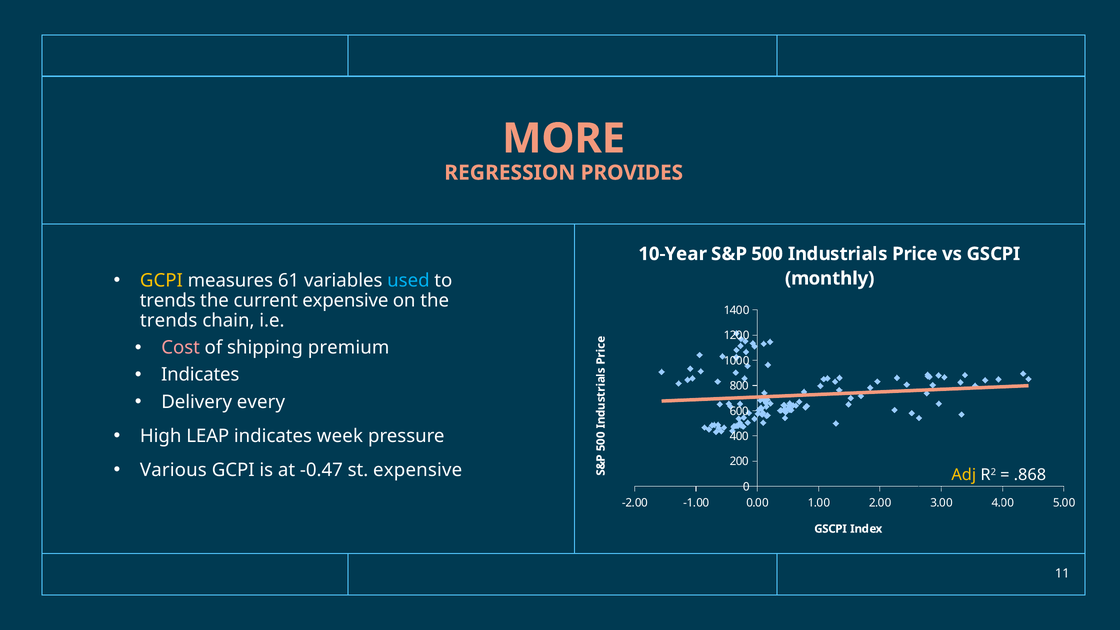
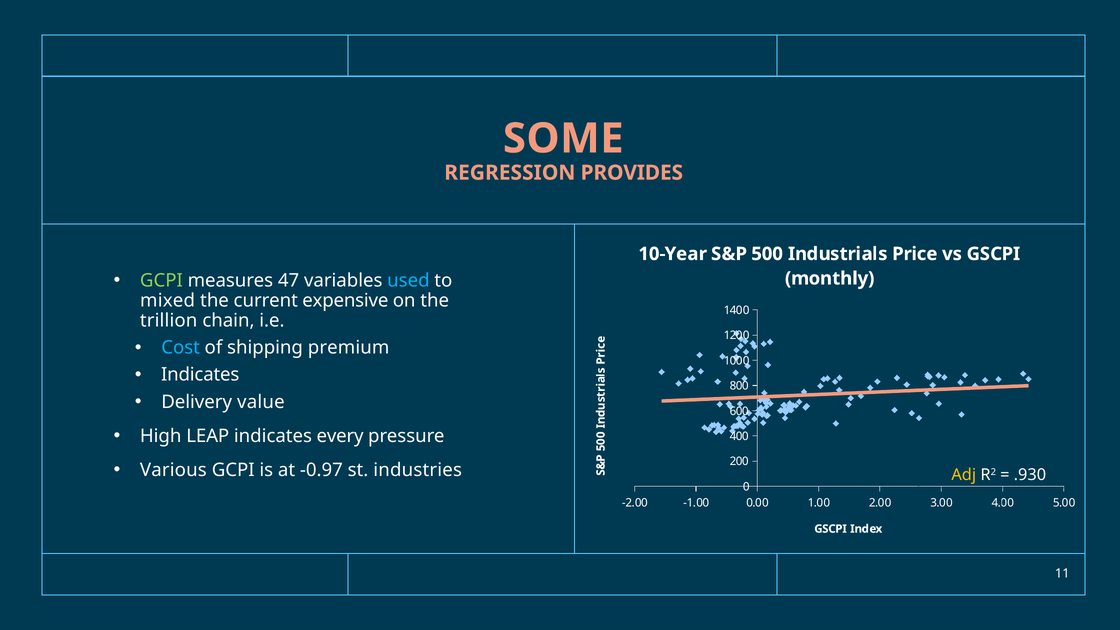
MORE: MORE -> SOME
GCPI at (161, 280) colour: yellow -> light green
61: 61 -> 47
trends at (168, 301): trends -> mixed
trends at (169, 321): trends -> trillion
Cost colour: pink -> light blue
every: every -> value
week: week -> every
-0.47: -0.47 -> -0.97
st expensive: expensive -> industries
.868: .868 -> .930
